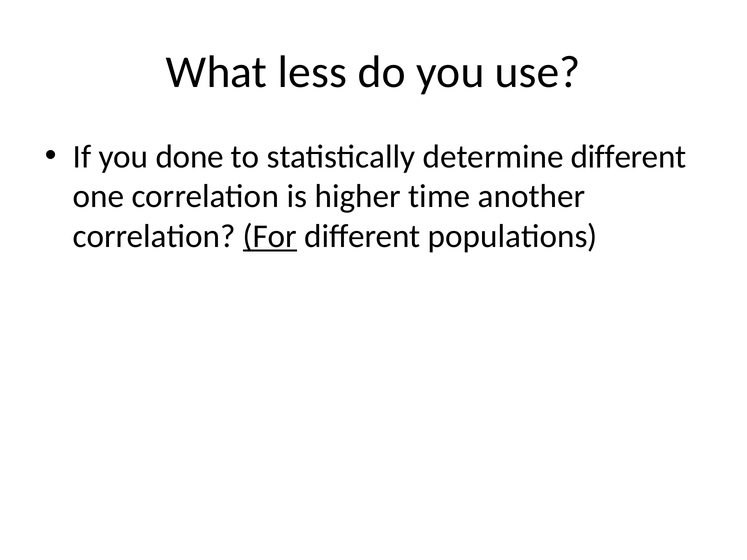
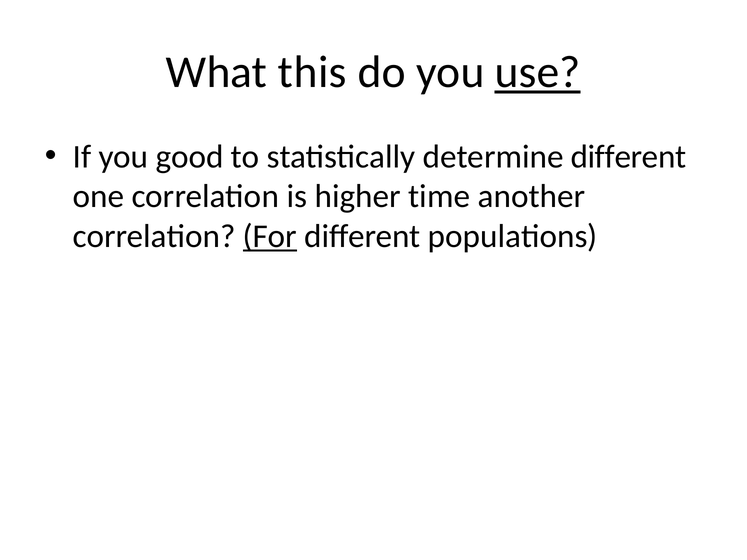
less: less -> this
use underline: none -> present
done: done -> good
